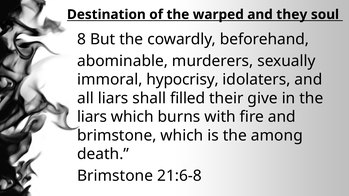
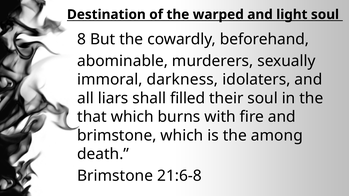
they: they -> light
hypocrisy: hypocrisy -> darkness
their give: give -> soul
liars at (92, 117): liars -> that
